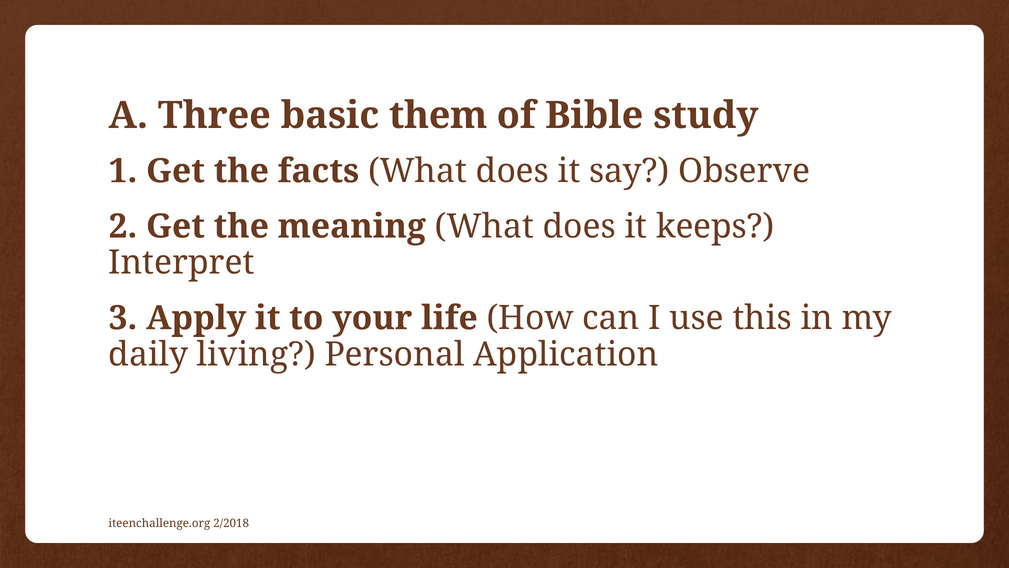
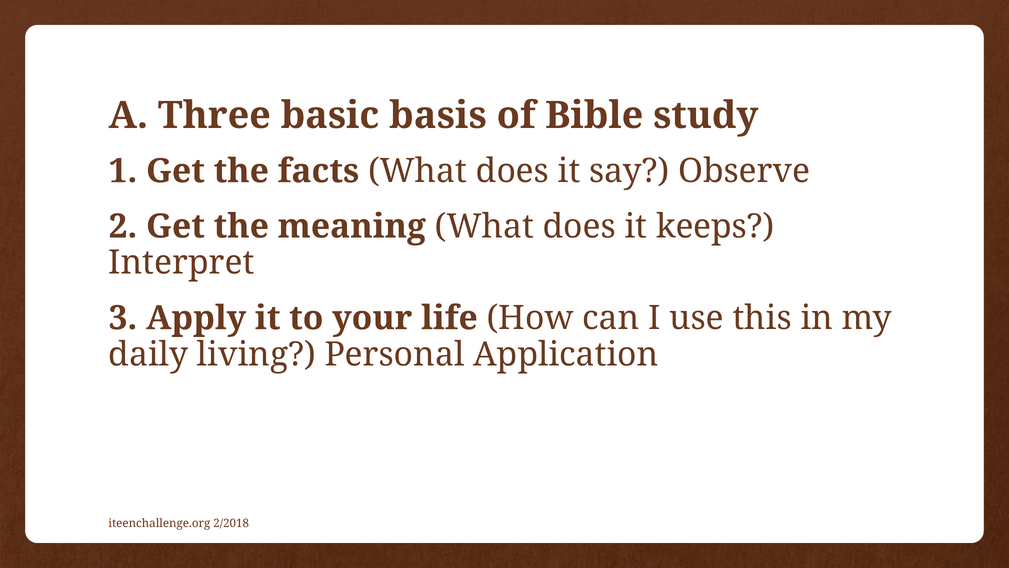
them: them -> basis
